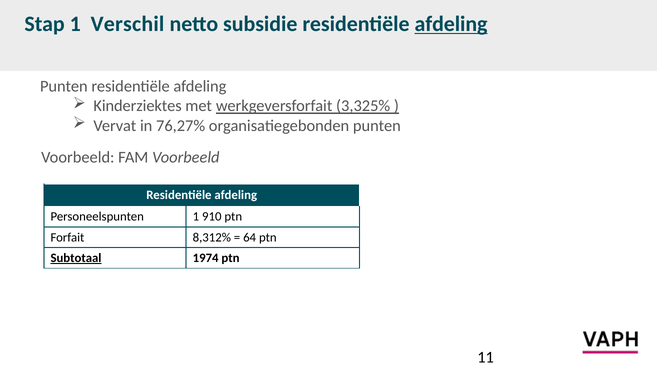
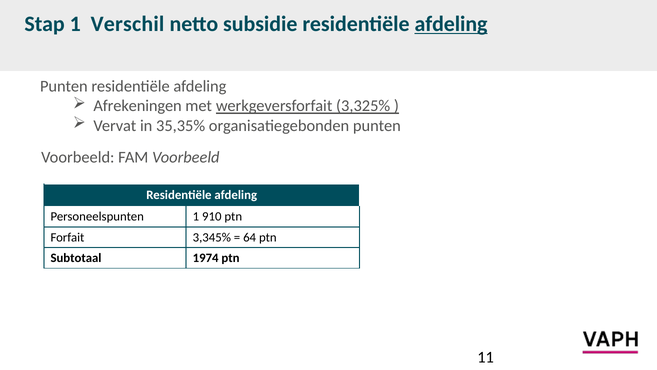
Kinderziektes: Kinderziektes -> Afrekeningen
76,27%: 76,27% -> 35,35%
8,312%: 8,312% -> 3,345%
Subtotaal underline: present -> none
